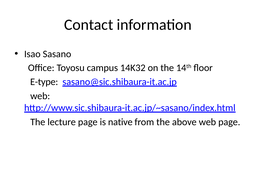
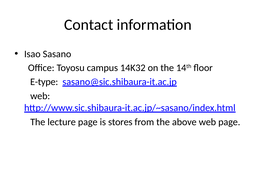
native: native -> stores
